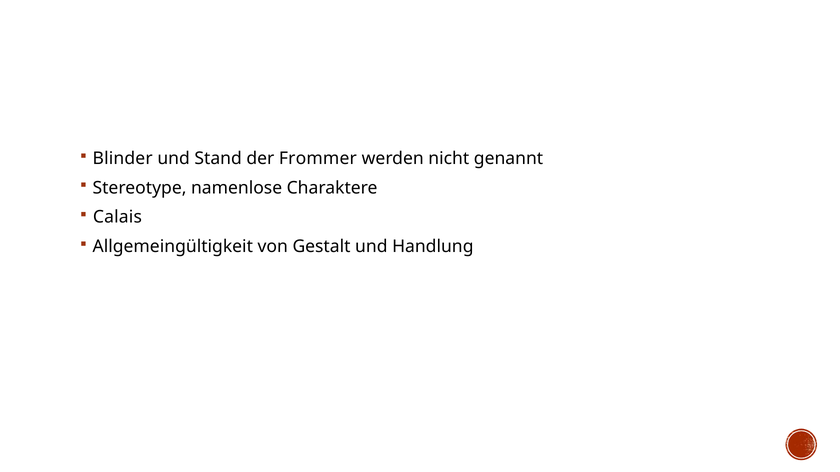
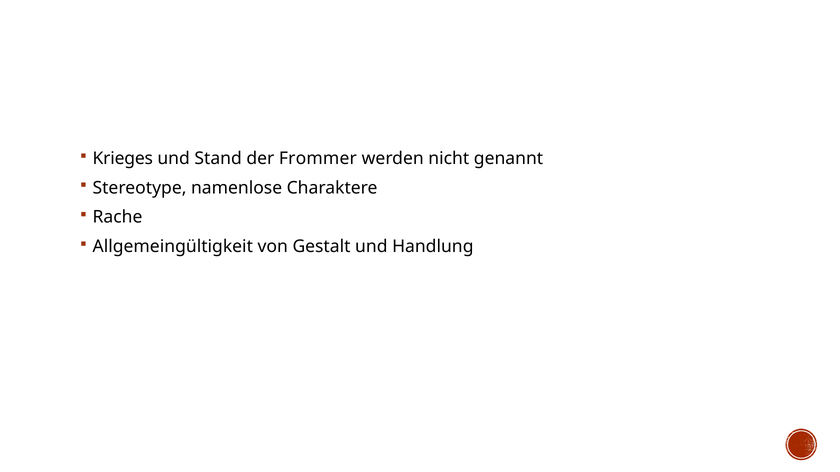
Blinder: Blinder -> Krieges
Calais: Calais -> Rache
